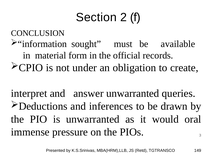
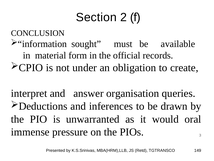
answer unwarranted: unwarranted -> organisation
